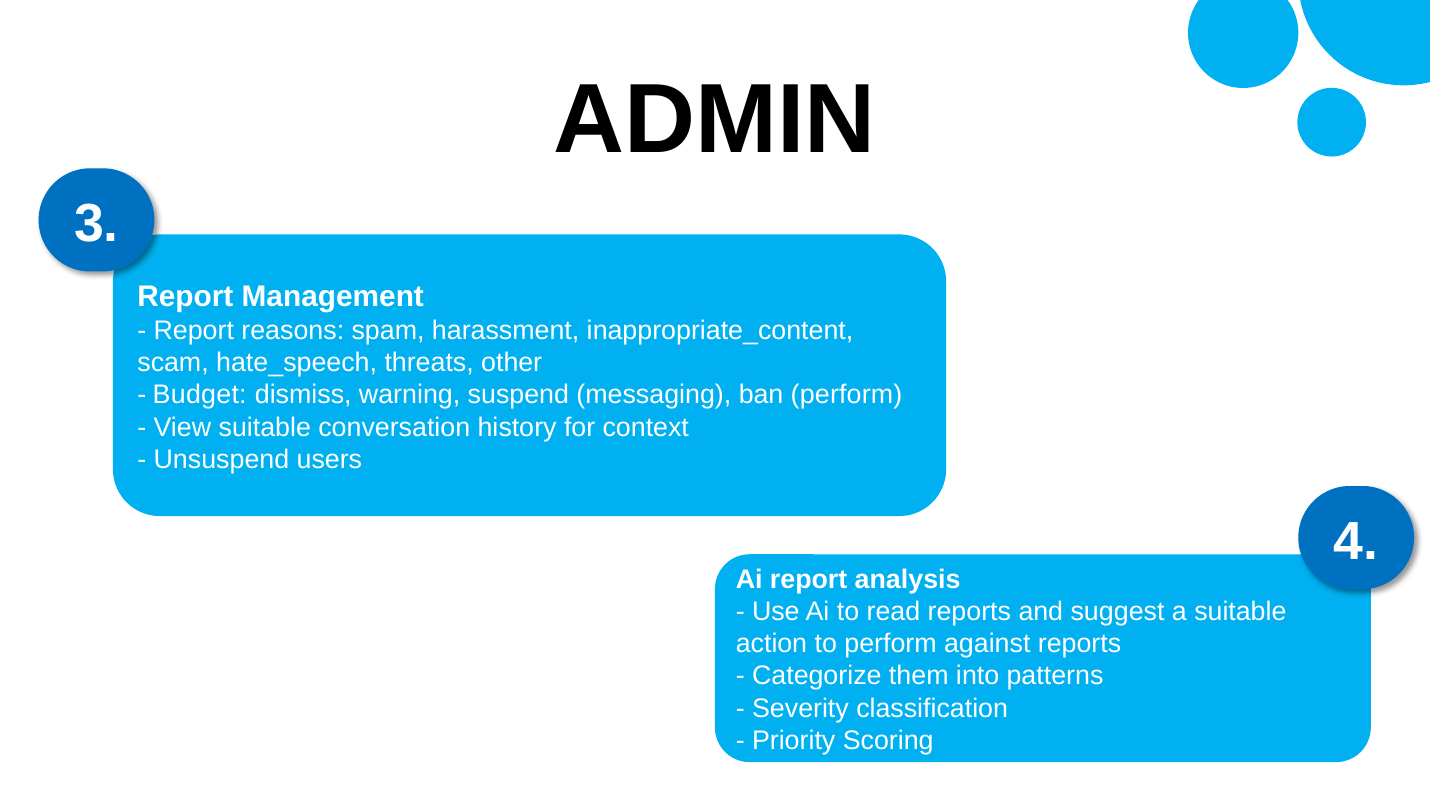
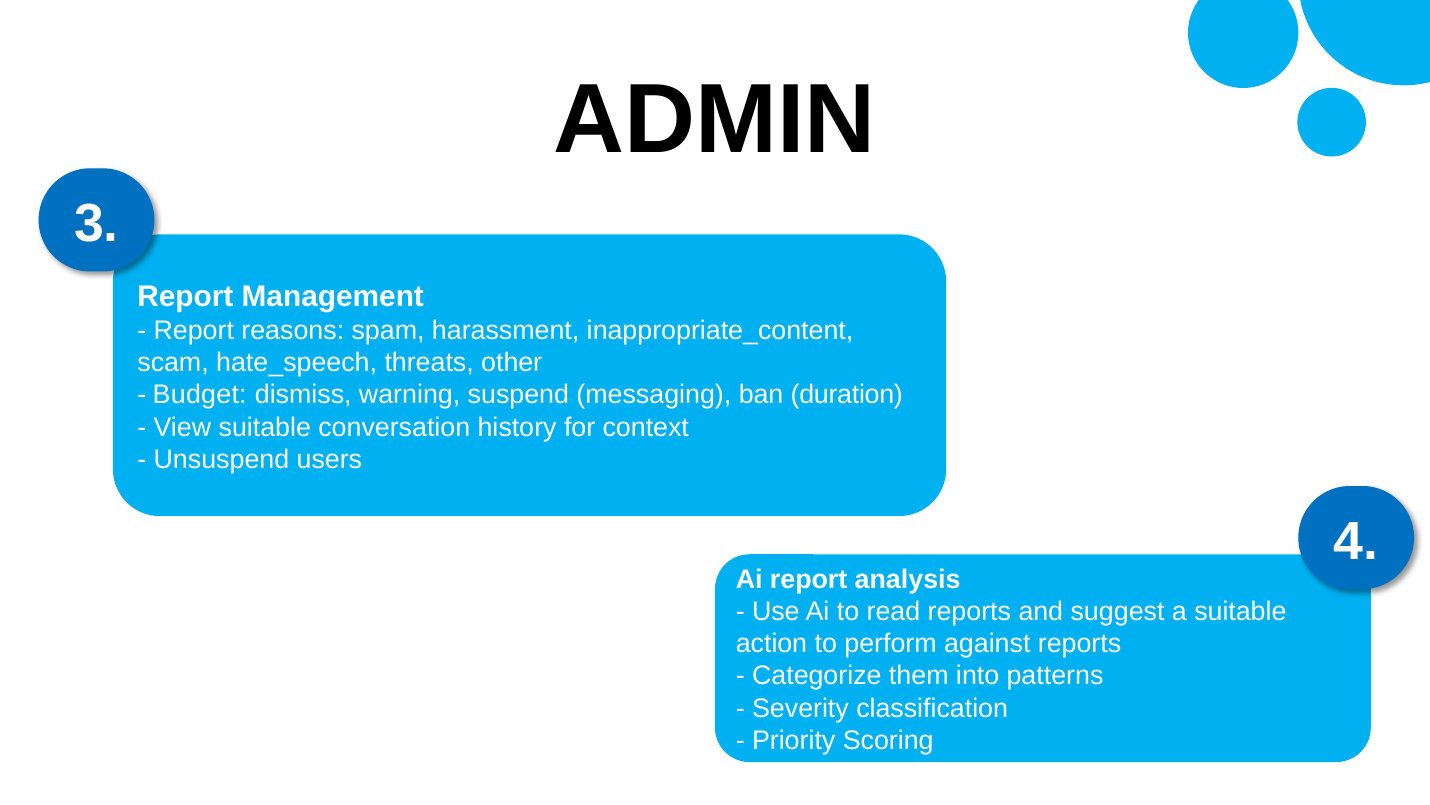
ban perform: perform -> duration
